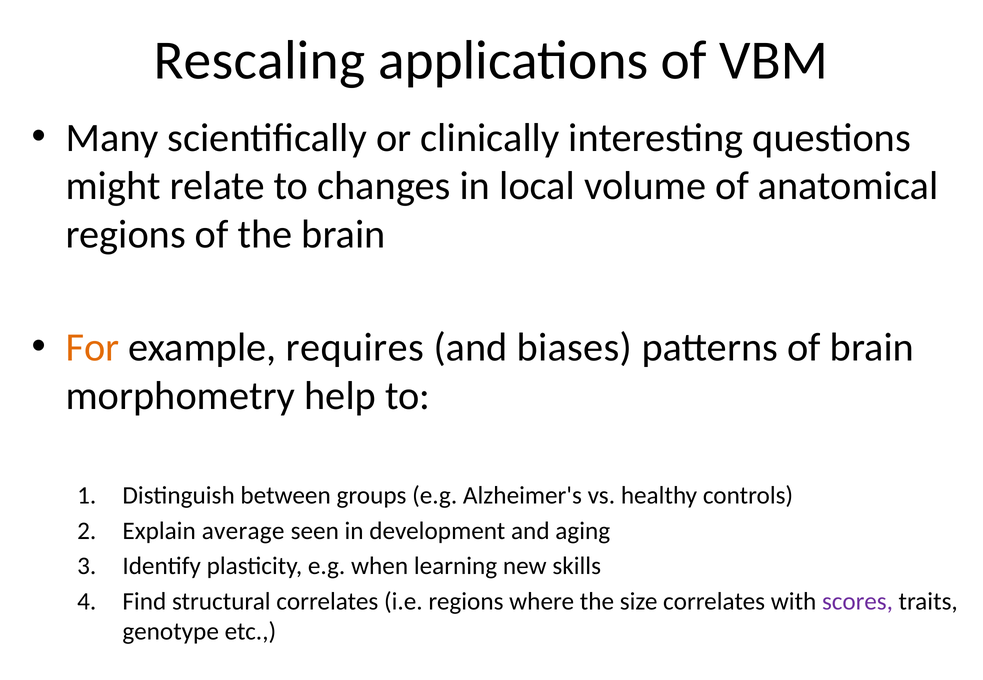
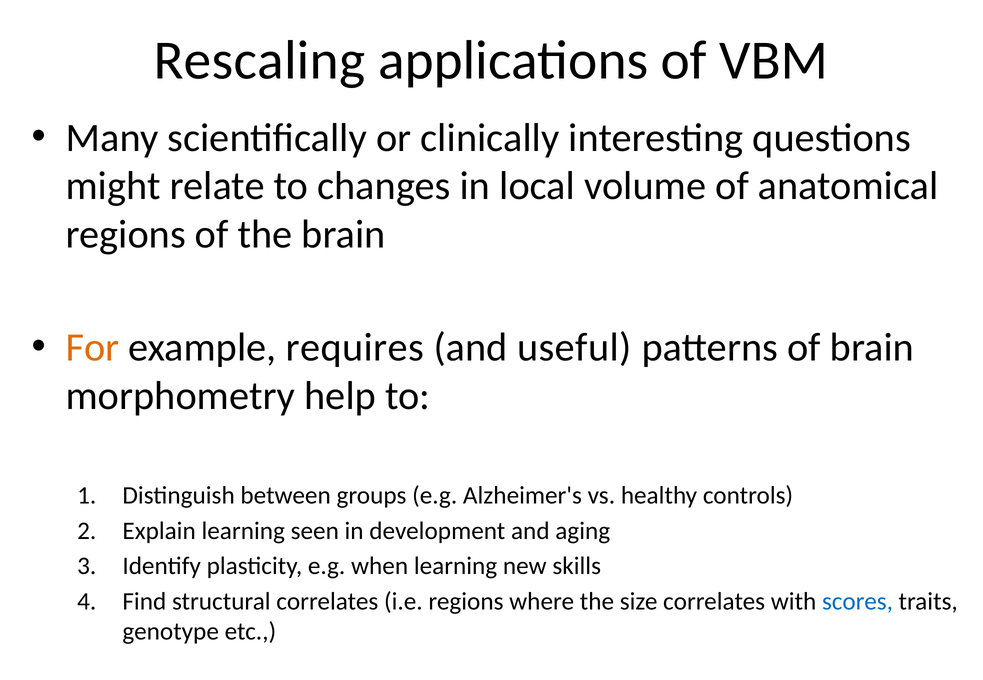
biases: biases -> useful
Explain average: average -> learning
scores colour: purple -> blue
